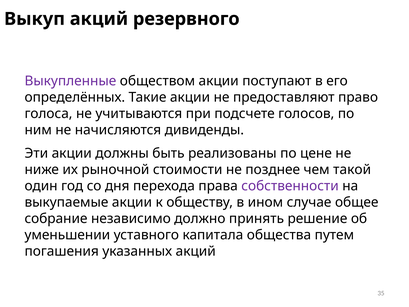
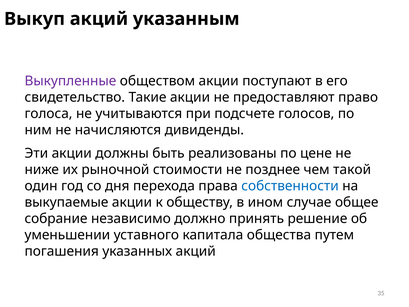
резервного: резервного -> указанным
определённых: определённых -> свидетельство
собственности colour: purple -> blue
